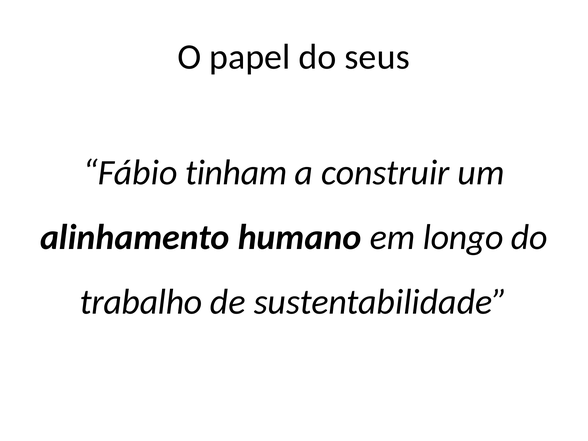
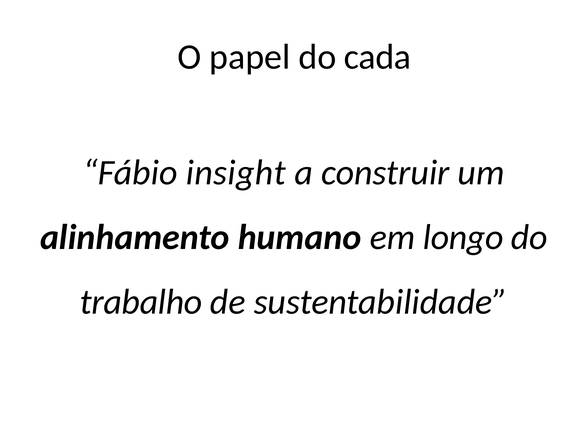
seus: seus -> cada
tinham: tinham -> insight
